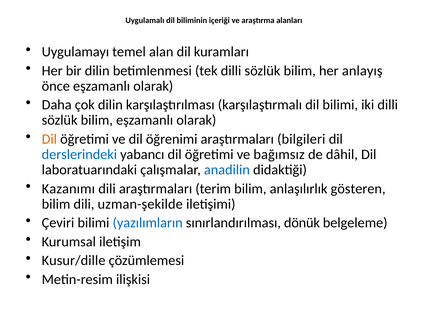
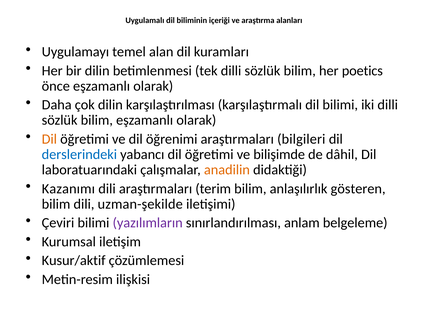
anlayış: anlayış -> poetics
bağımsız: bağımsız -> bilişimde
anadilin colour: blue -> orange
yazılımların colour: blue -> purple
dönük: dönük -> anlam
Kusur/dille: Kusur/dille -> Kusur/aktif
